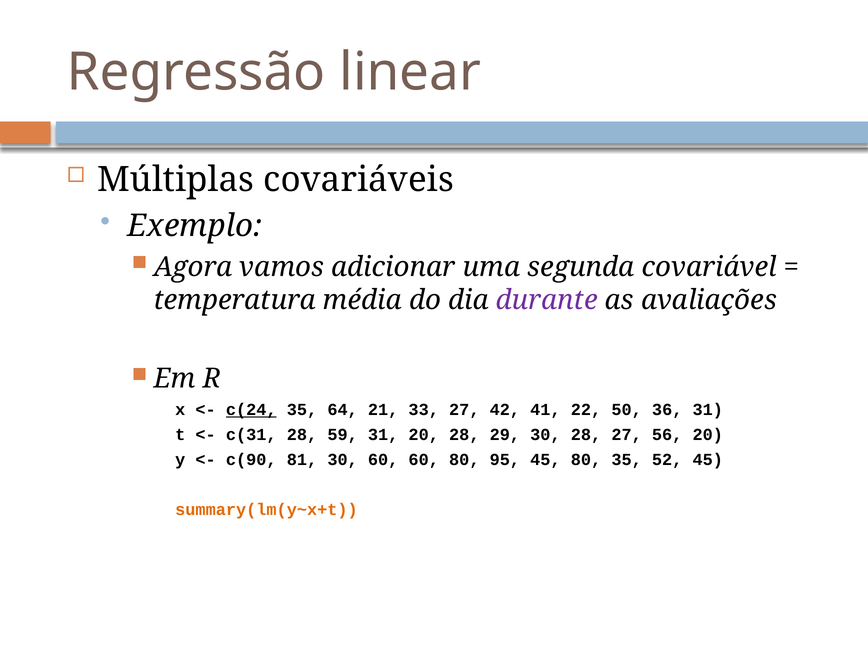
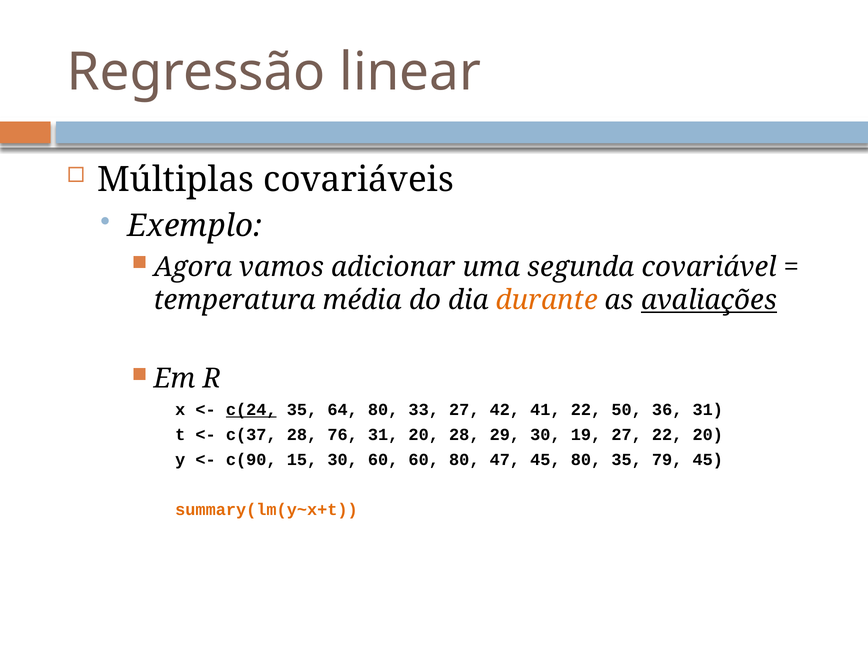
durante colour: purple -> orange
avaliações underline: none -> present
64 21: 21 -> 80
c(31: c(31 -> c(37
59: 59 -> 76
30 28: 28 -> 19
27 56: 56 -> 22
81: 81 -> 15
95: 95 -> 47
52: 52 -> 79
